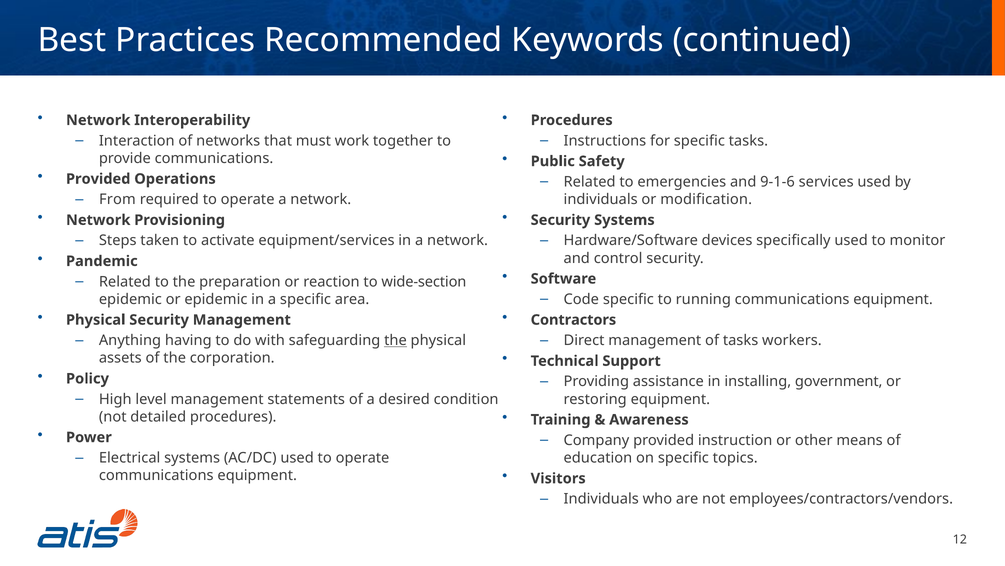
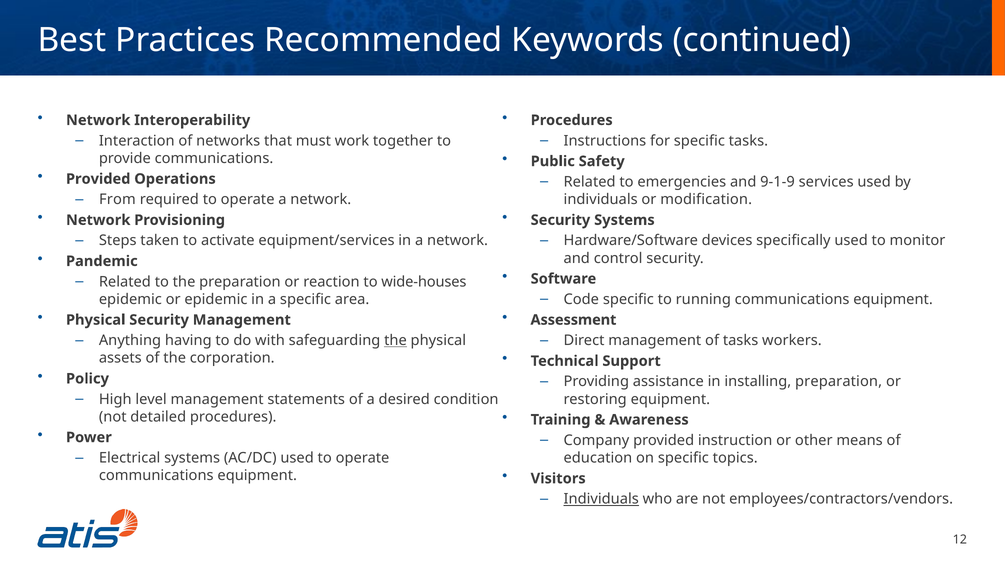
9-1-6: 9-1-6 -> 9-1-9
wide-section: wide-section -> wide-houses
Contractors: Contractors -> Assessment
installing government: government -> preparation
Individuals at (601, 498) underline: none -> present
